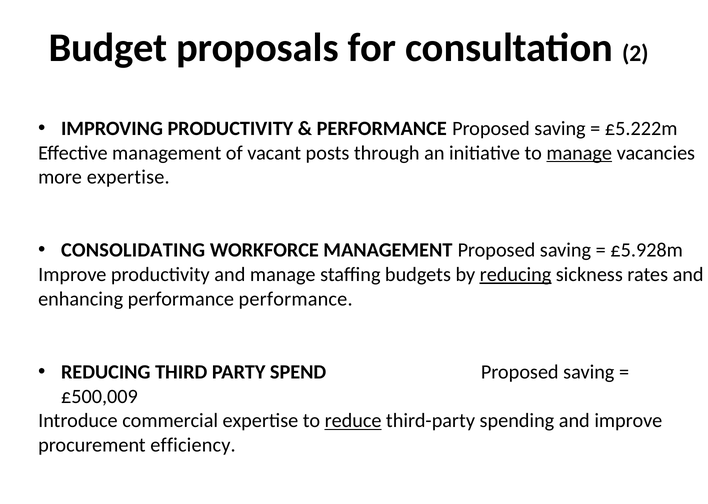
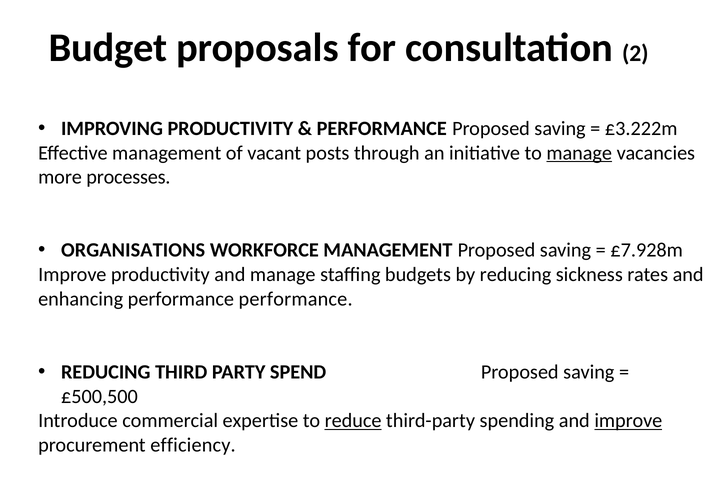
£5.222m: £5.222m -> £3.222m
more expertise: expertise -> processes
CONSOLIDATING: CONSOLIDATING -> ORGANISATIONS
£5.928m: £5.928m -> £7.928m
reducing at (516, 274) underline: present -> none
£500,009: £500,009 -> £500,500
improve at (628, 420) underline: none -> present
